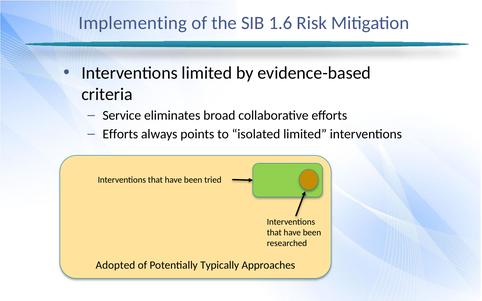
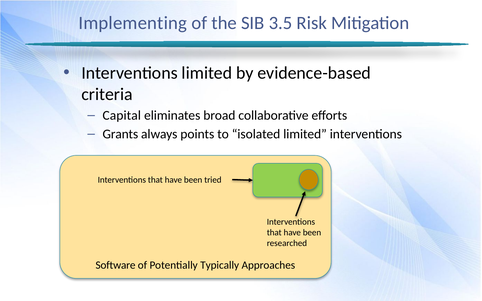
1.6: 1.6 -> 3.5
Service: Service -> Capital
Efforts at (120, 134): Efforts -> Grants
Adopted: Adopted -> Software
